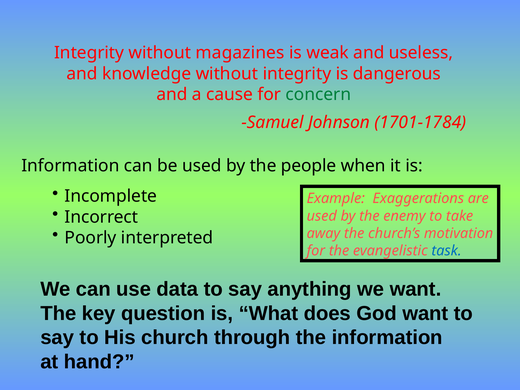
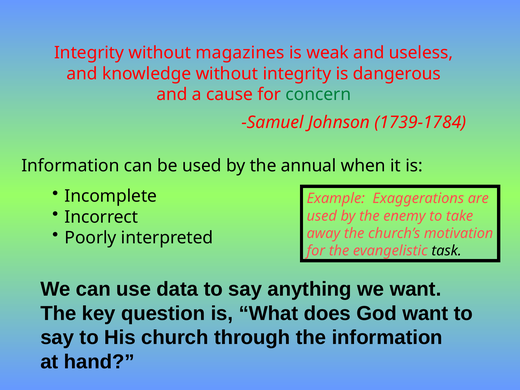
1701-1784: 1701-1784 -> 1739-1784
people: people -> annual
task colour: blue -> black
